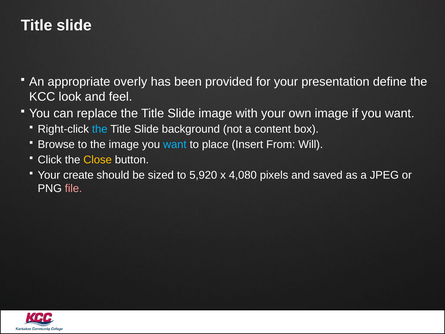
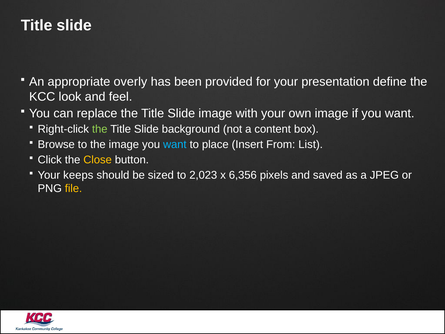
the at (100, 129) colour: light blue -> light green
Will: Will -> List
create: create -> keeps
5,920: 5,920 -> 2,023
4,080: 4,080 -> 6,356
file colour: pink -> yellow
